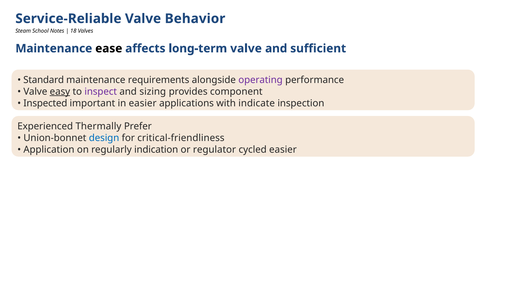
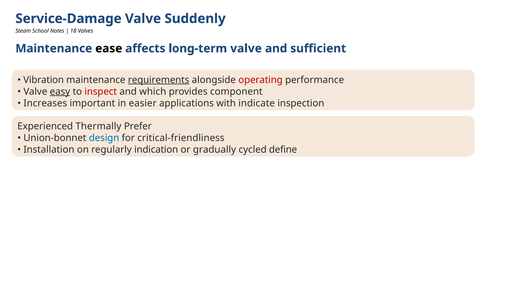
Service-Reliable: Service-Reliable -> Service-Damage
Behavior: Behavior -> Suddenly
Standard: Standard -> Vibration
requirements underline: none -> present
operating colour: purple -> red
inspect colour: purple -> red
sizing: sizing -> which
Inspected: Inspected -> Increases
Application: Application -> Installation
regulator: regulator -> gradually
cycled easier: easier -> define
